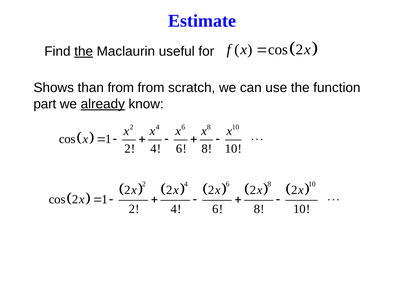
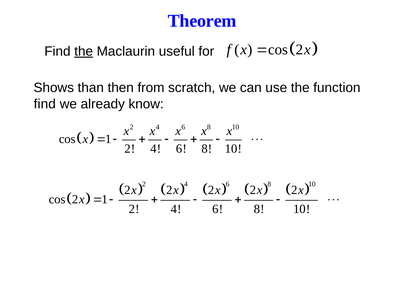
Estimate: Estimate -> Theorem
than from: from -> then
part at (45, 104): part -> find
already underline: present -> none
